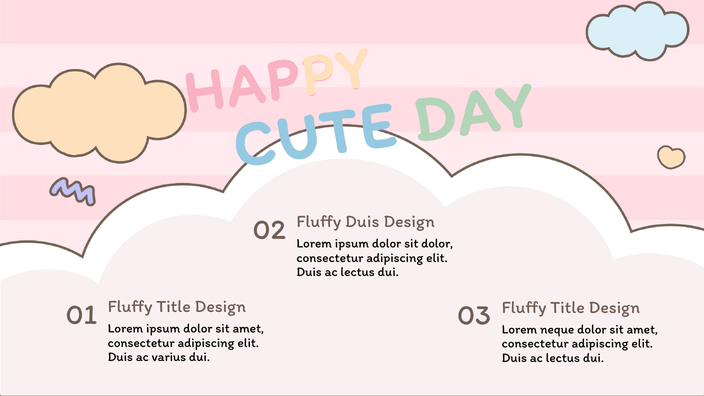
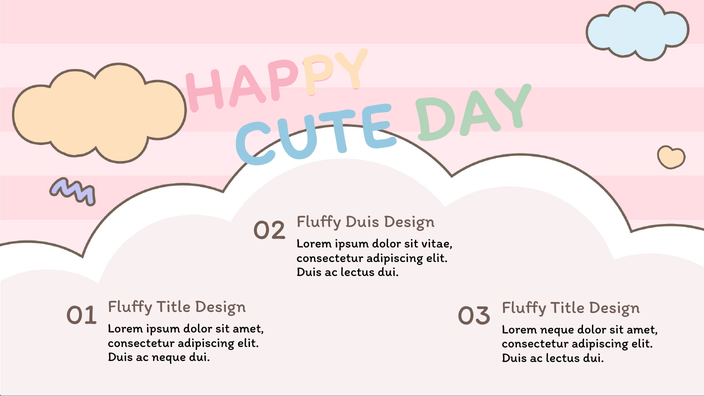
sit dolor: dolor -> vitae
ac varius: varius -> neque
